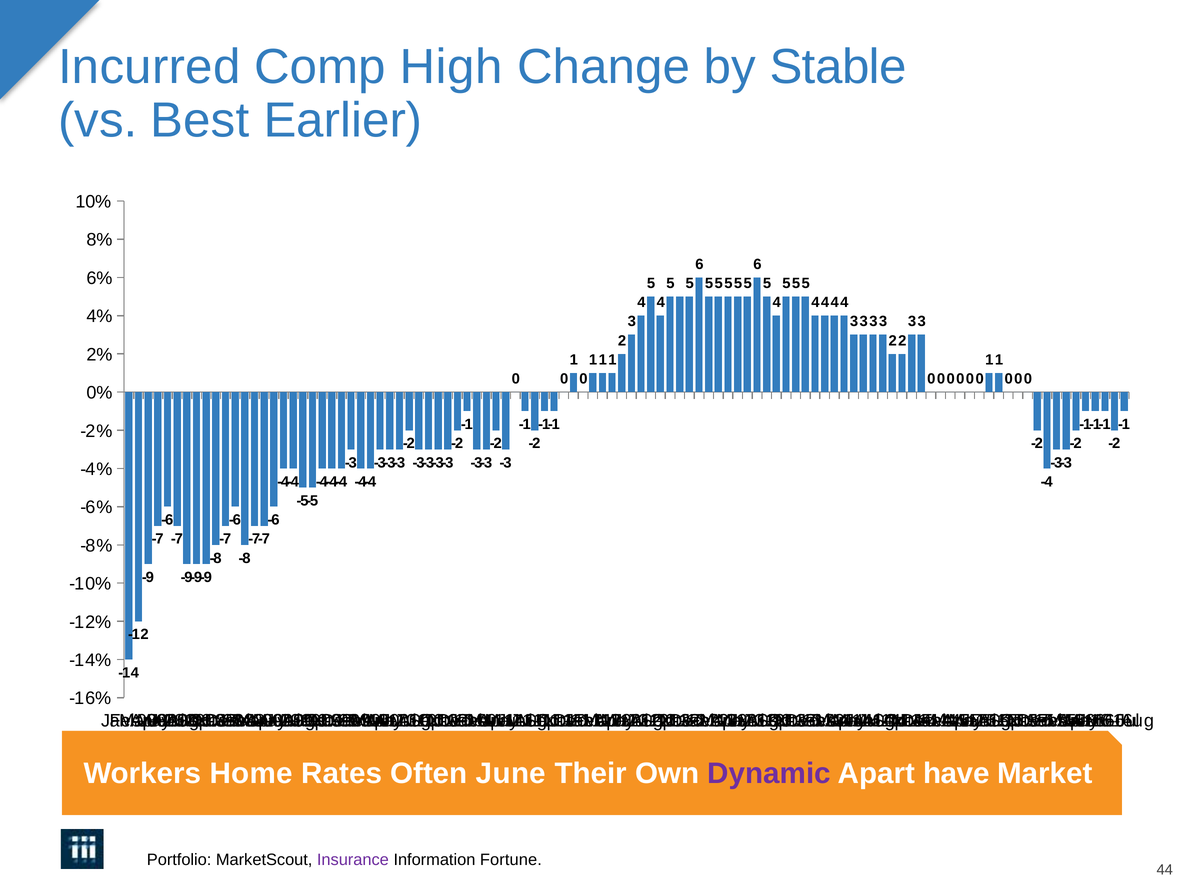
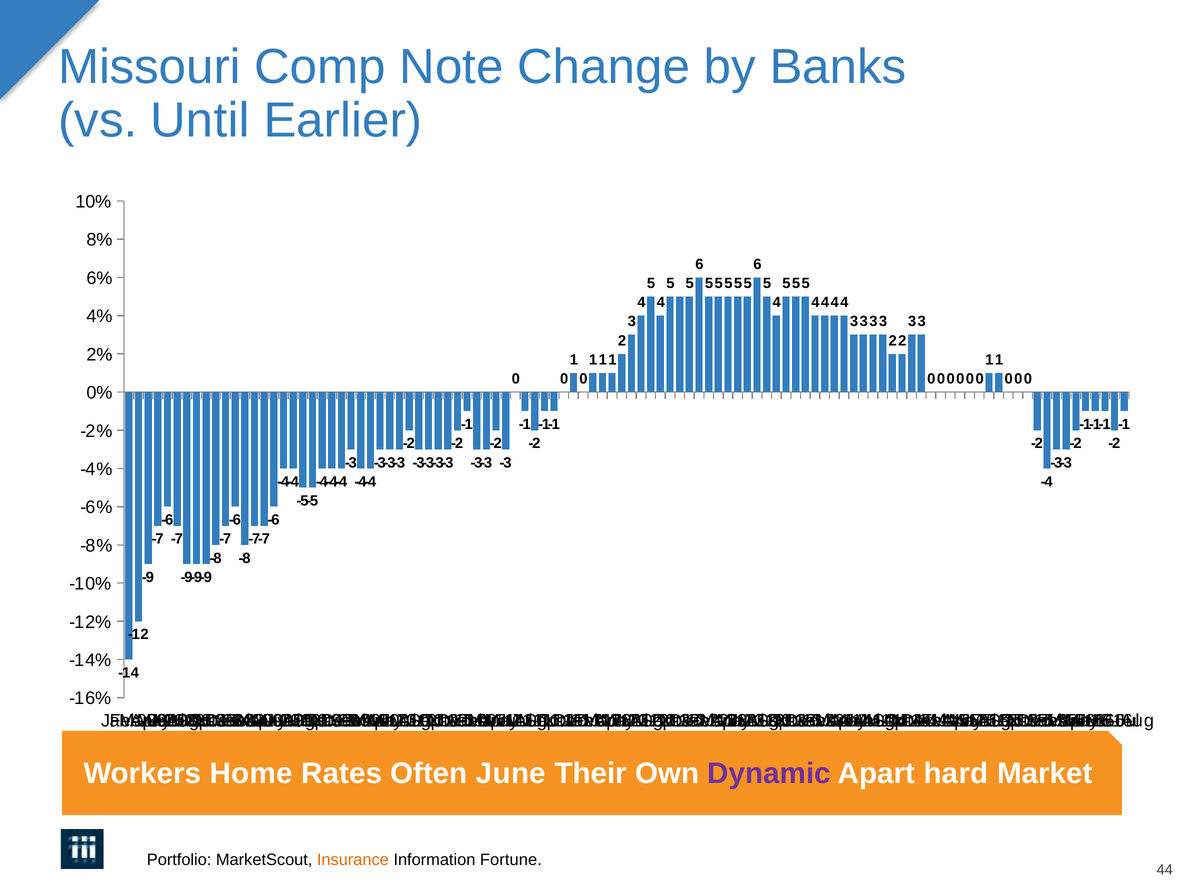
Incurred: Incurred -> Missouri
High: High -> Note
Stable: Stable -> Banks
Best: Best -> Until
have: have -> hard
Insurance colour: purple -> orange
